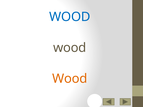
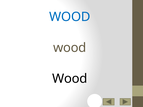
Wood at (70, 79) colour: orange -> black
